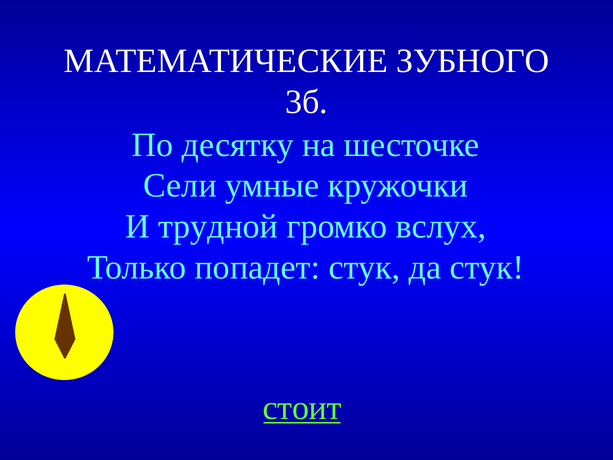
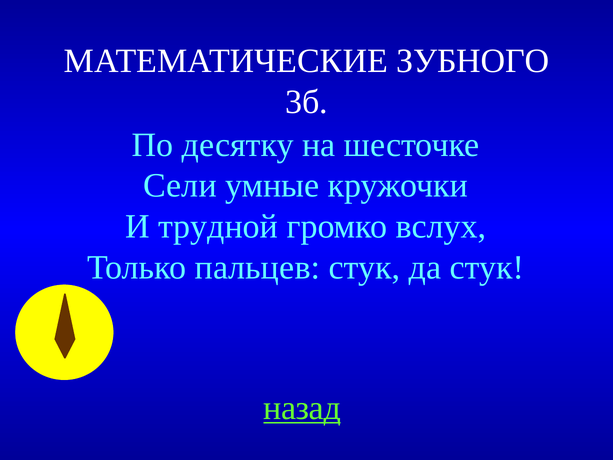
попадет: попадет -> пальцев
стоит: стоит -> назад
